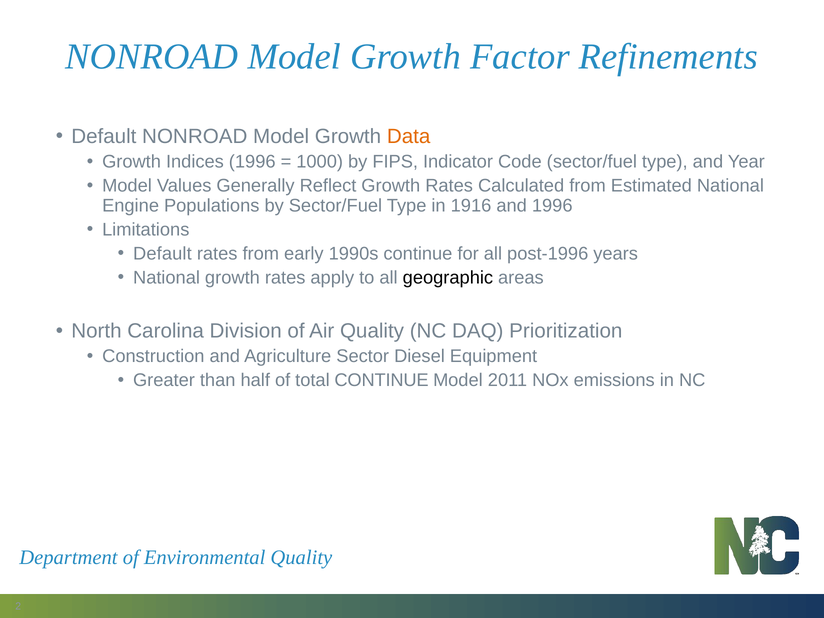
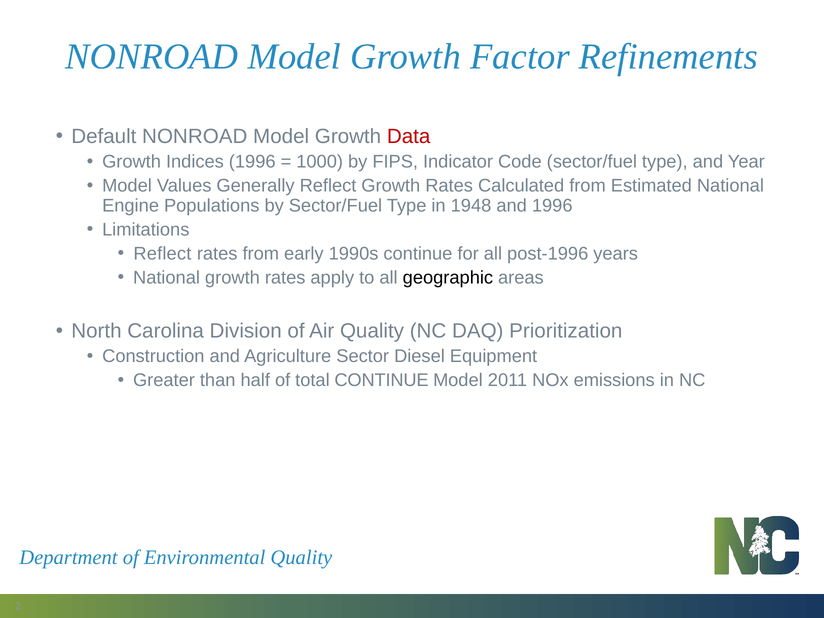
Data colour: orange -> red
1916: 1916 -> 1948
Default at (162, 253): Default -> Reflect
